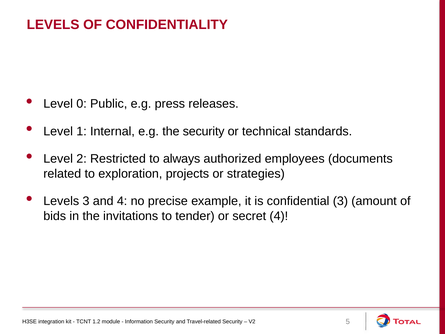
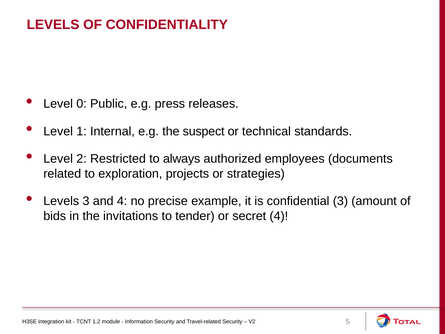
the security: security -> suspect
